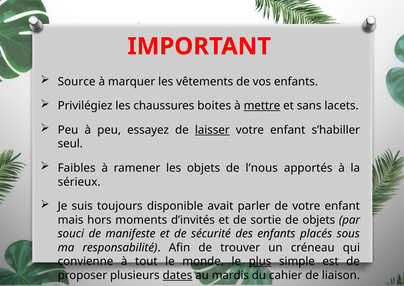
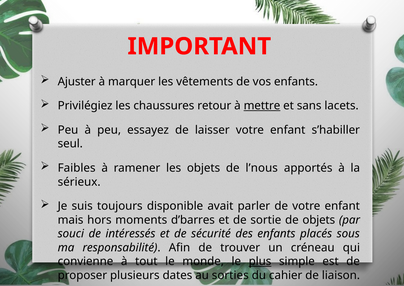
Source: Source -> Ajuster
boites: boites -> retour
laisser underline: present -> none
d’invités: d’invités -> d’barres
manifeste: manifeste -> intéressés
dates underline: present -> none
mardis: mardis -> sorties
